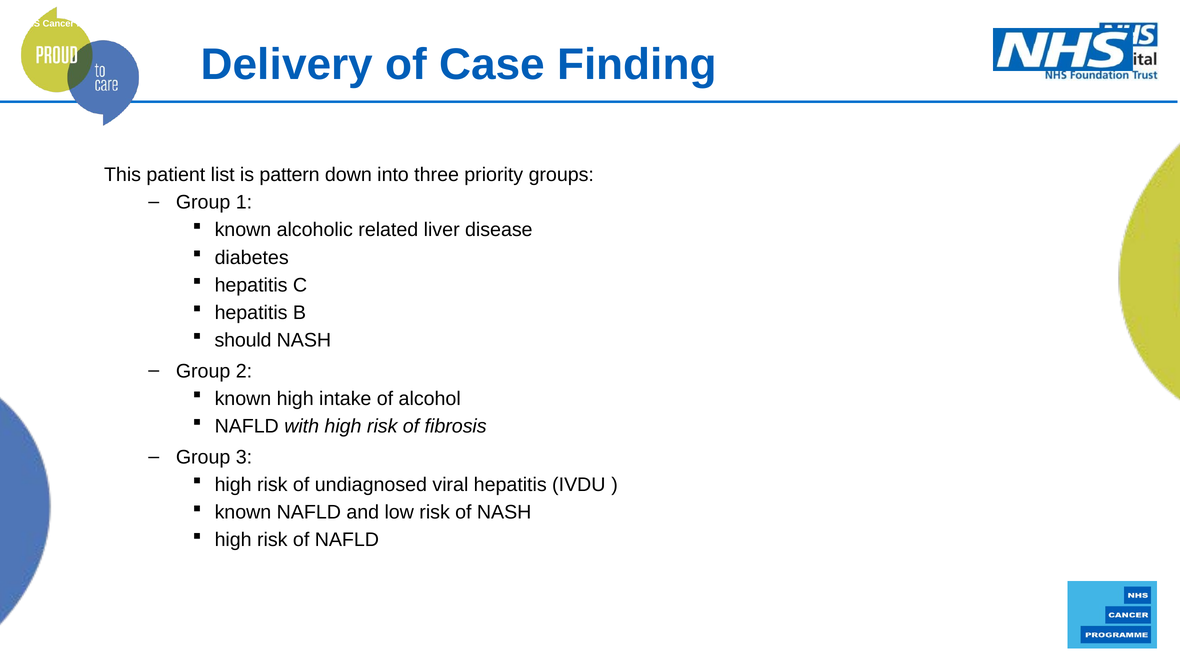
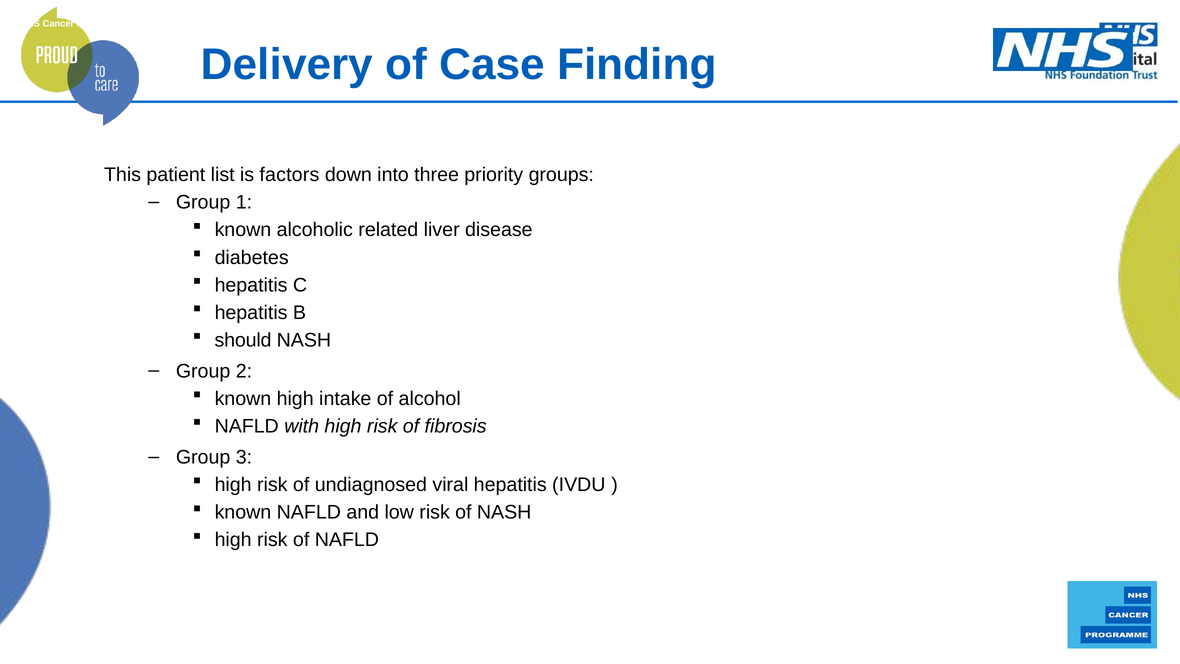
pattern: pattern -> factors
